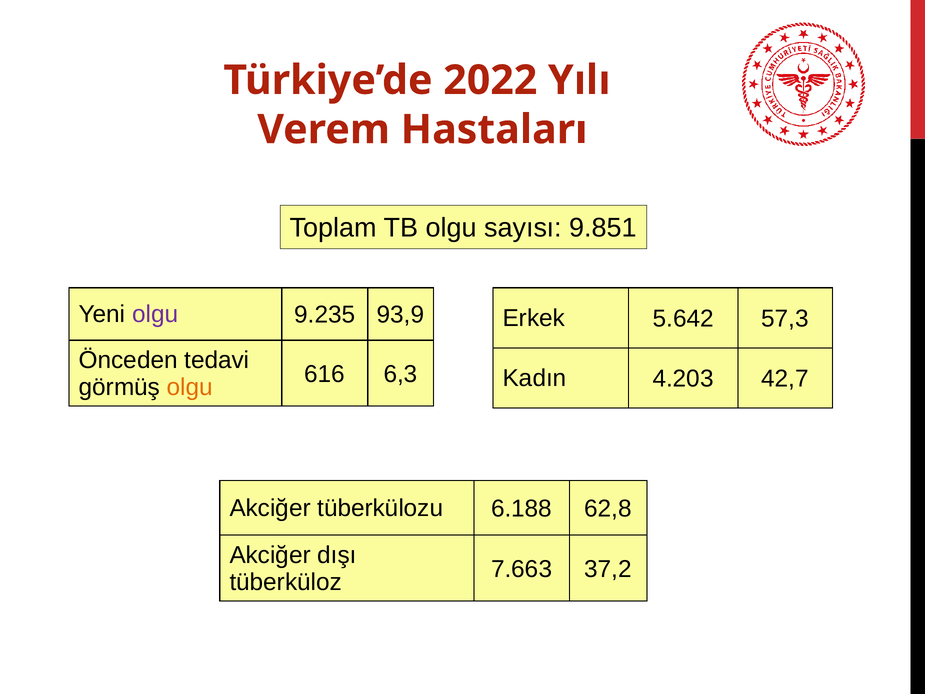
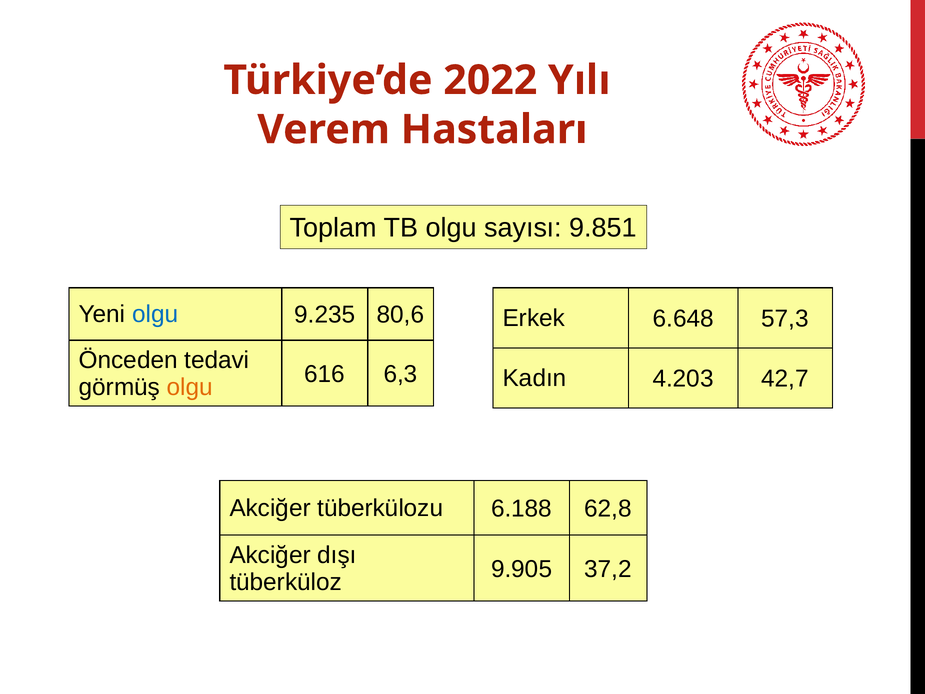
olgu at (155, 314) colour: purple -> blue
93,9: 93,9 -> 80,6
5.642: 5.642 -> 6.648
7.663: 7.663 -> 9.905
